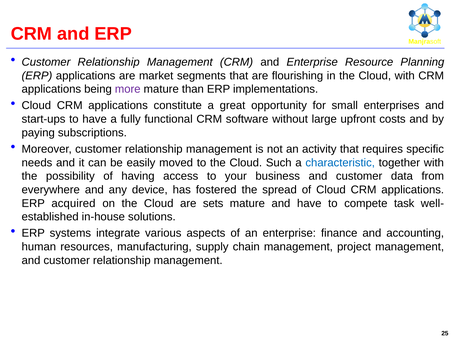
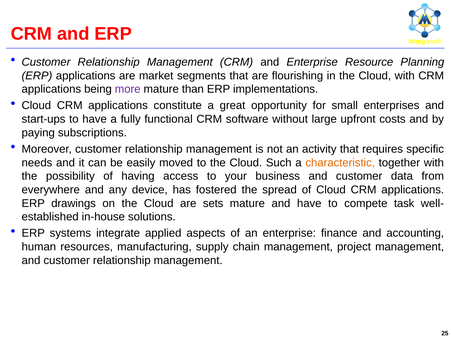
characteristic colour: blue -> orange
acquired: acquired -> drawings
various: various -> applied
